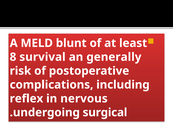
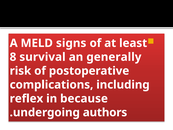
blunt: blunt -> signs
nervous: nervous -> because
surgical: surgical -> authors
